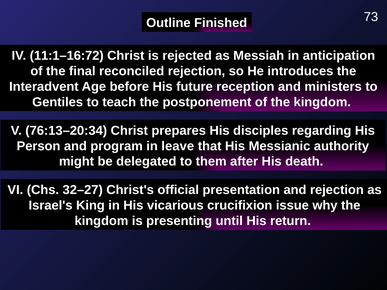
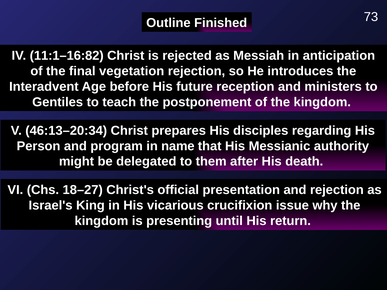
11:1–16:72: 11:1–16:72 -> 11:1–16:82
reconciled: reconciled -> vegetation
76:13–20:34: 76:13–20:34 -> 46:13–20:34
leave: leave -> name
32–27: 32–27 -> 18–27
